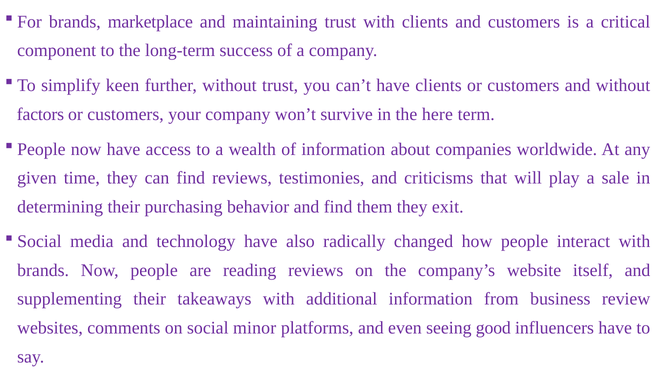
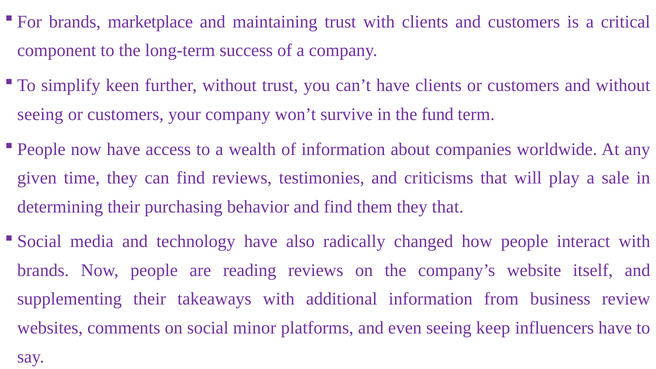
factors at (40, 114): factors -> seeing
here: here -> fund
they exit: exit -> that
good: good -> keep
